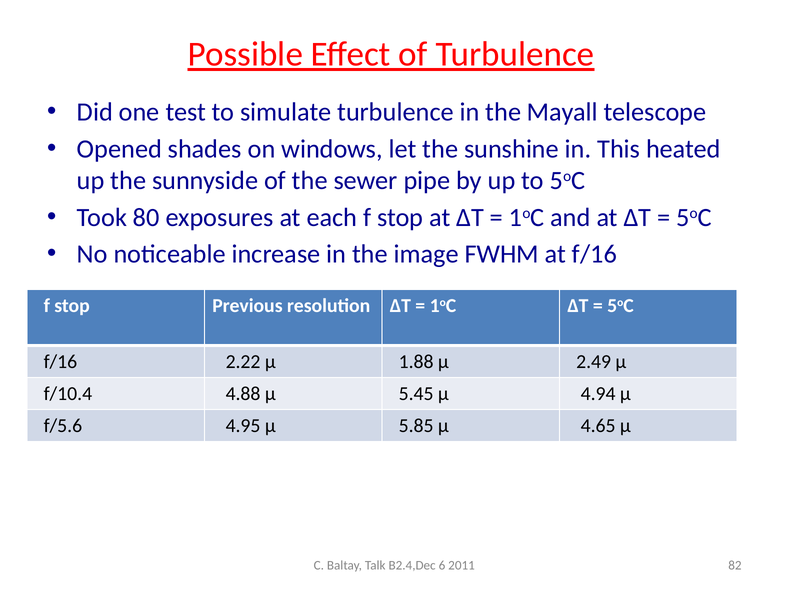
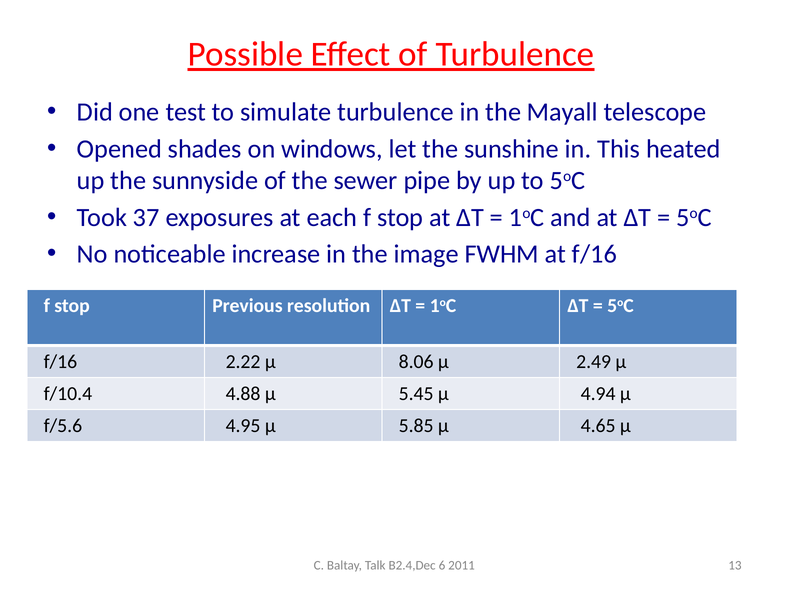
80: 80 -> 37
1.88: 1.88 -> 8.06
82: 82 -> 13
